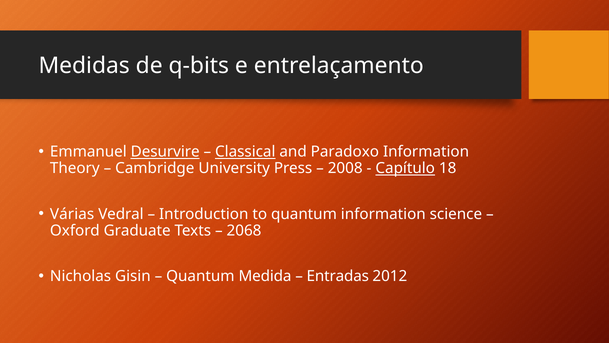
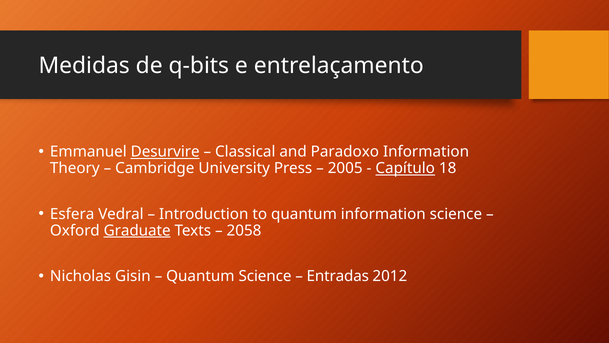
Classical underline: present -> none
2008: 2008 -> 2005
Várias: Várias -> Esfera
Graduate underline: none -> present
2068: 2068 -> 2058
Quantum Medida: Medida -> Science
